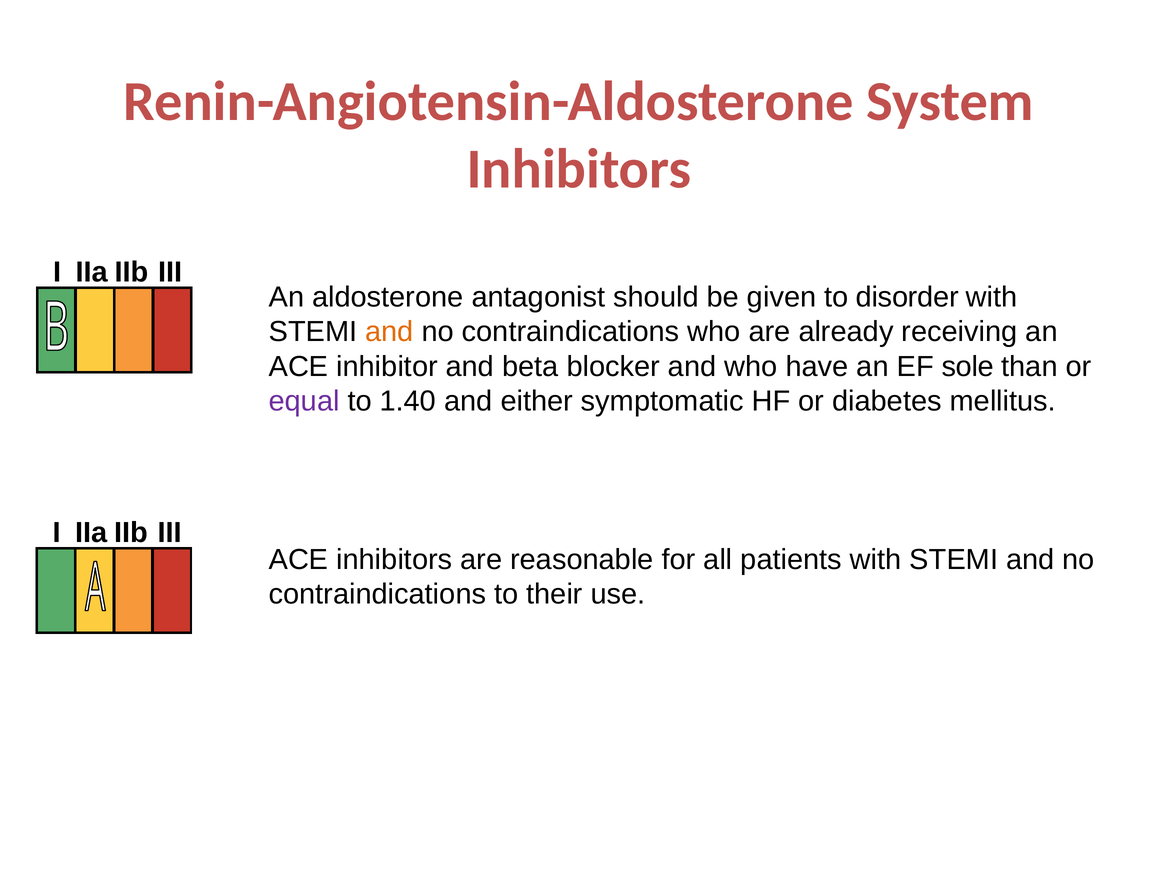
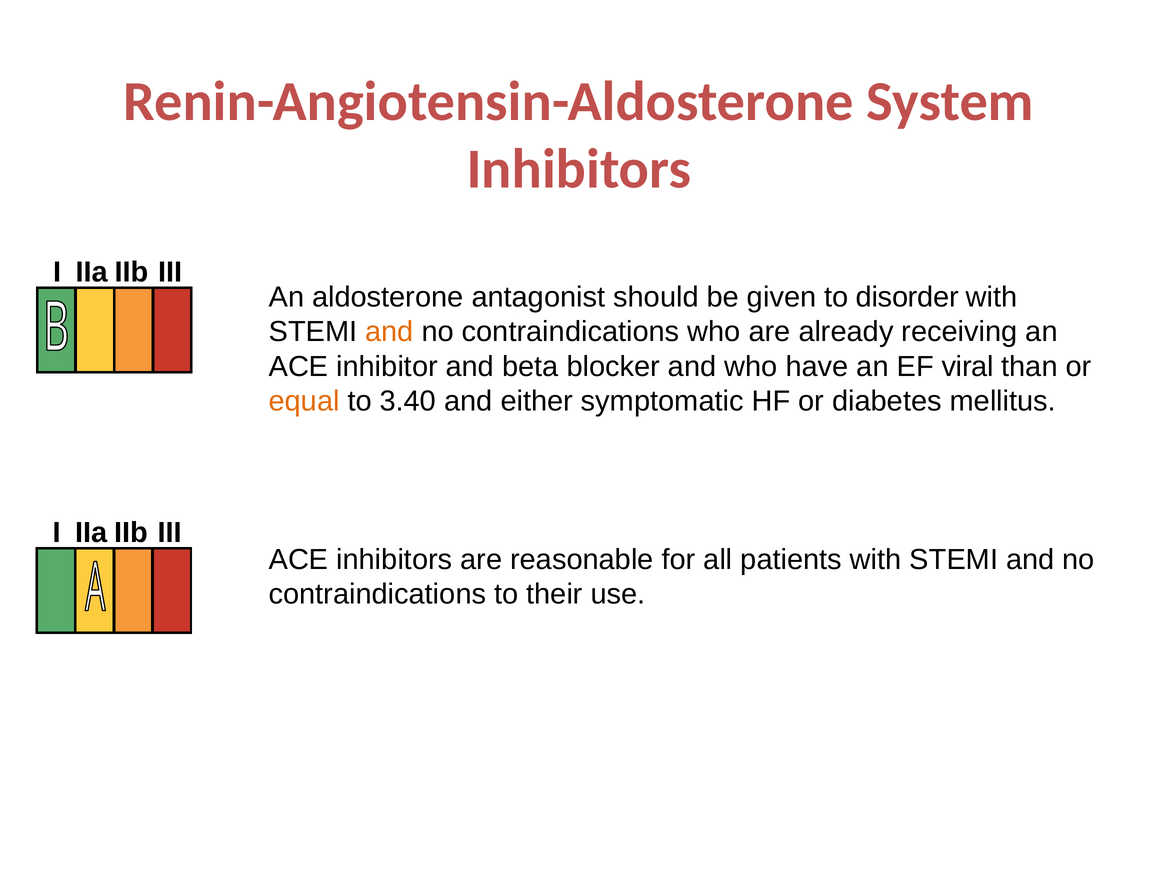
sole: sole -> viral
equal colour: purple -> orange
1.40: 1.40 -> 3.40
